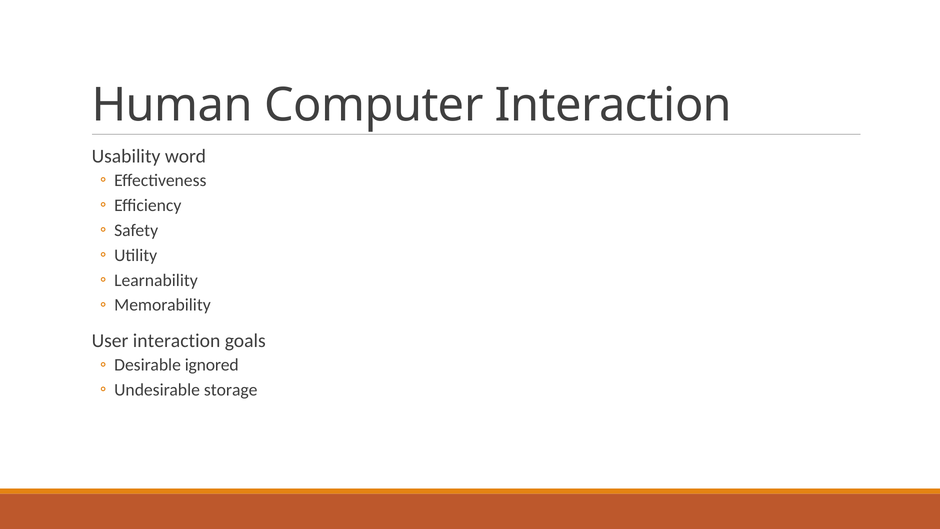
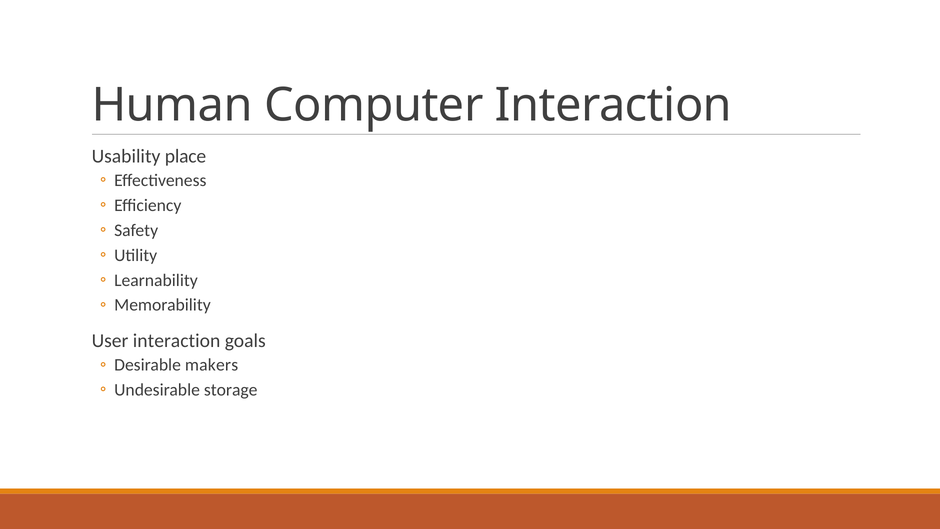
word: word -> place
ignored: ignored -> makers
